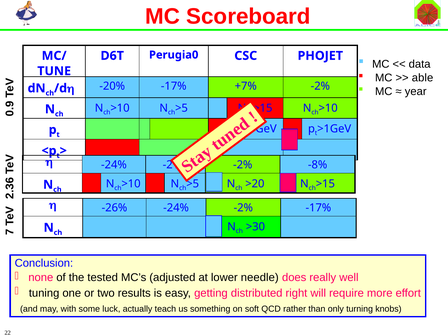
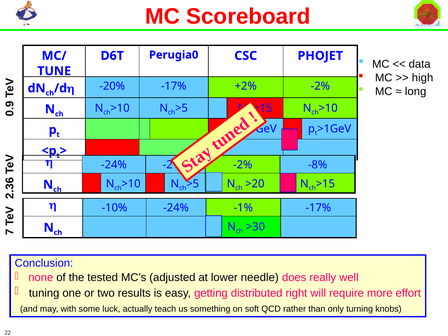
able: able -> high
year: year -> long
+7%: +7% -> +2%
-26%: -26% -> -10%
-24% -2%: -2% -> -1%
